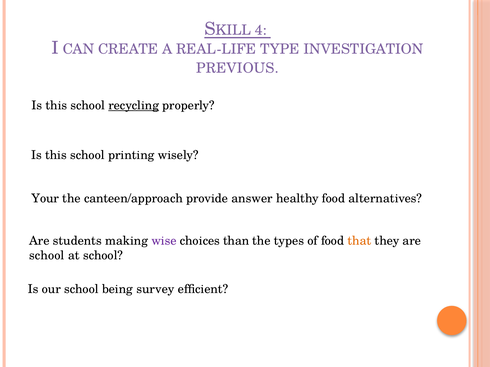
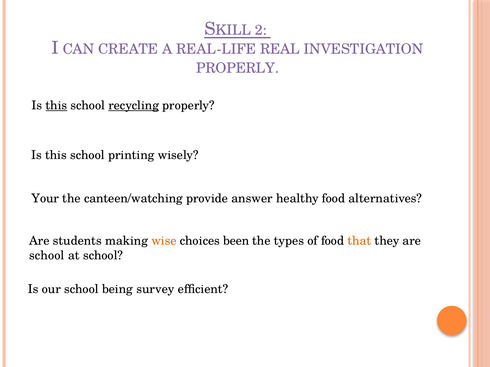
4: 4 -> 2
TYPE: TYPE -> REAL
PREVIOUS at (237, 68): PREVIOUS -> PROPERLY
this at (56, 106) underline: none -> present
canteen/approach: canteen/approach -> canteen/watching
wise colour: purple -> orange
than: than -> been
